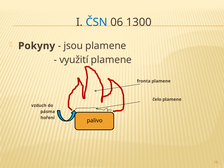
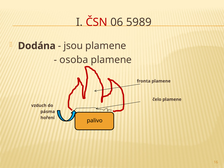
ČSN colour: blue -> red
1300: 1300 -> 5989
Pokyny: Pokyny -> Dodána
využití: využití -> osoba
